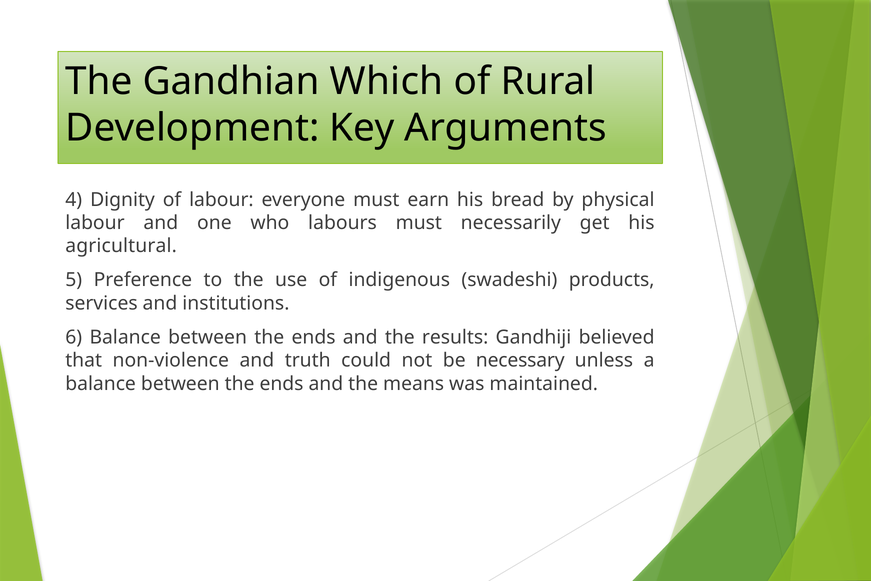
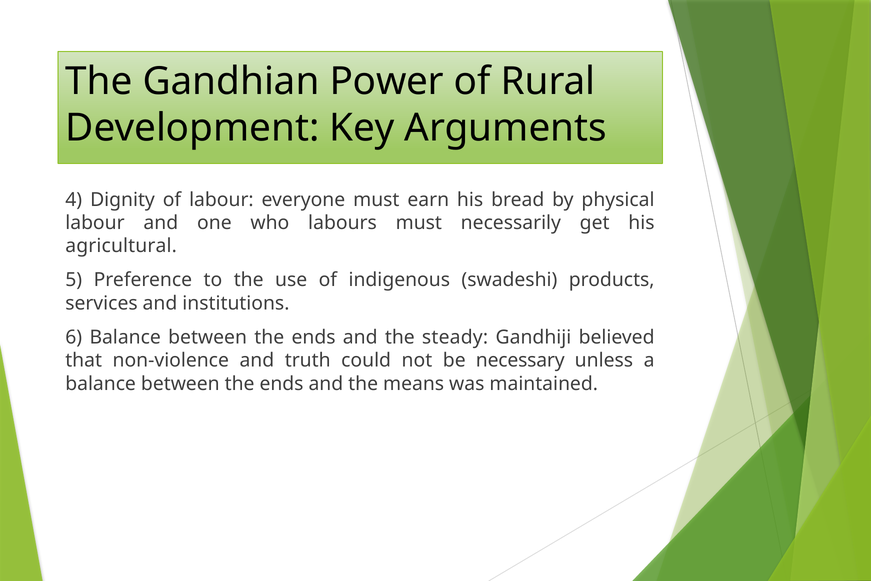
Which: Which -> Power
results: results -> steady
